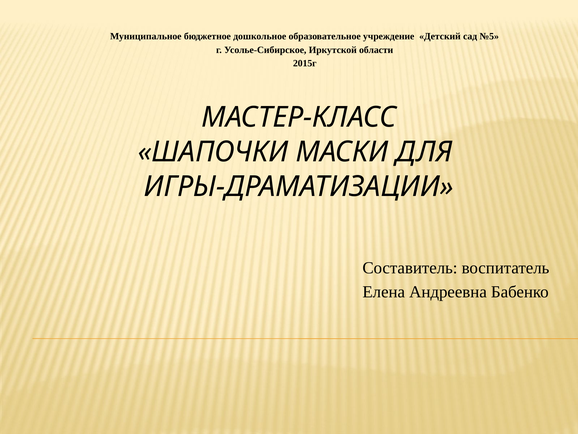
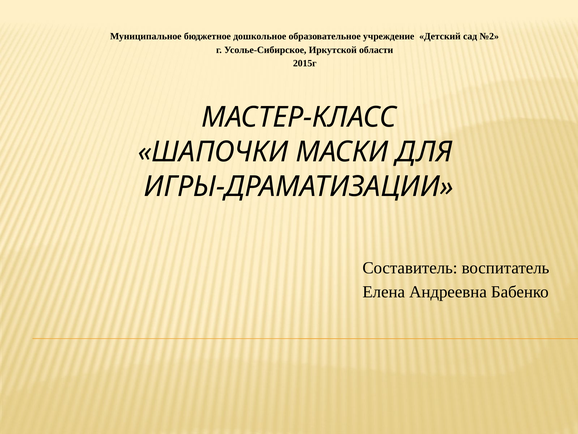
№5: №5 -> №2
